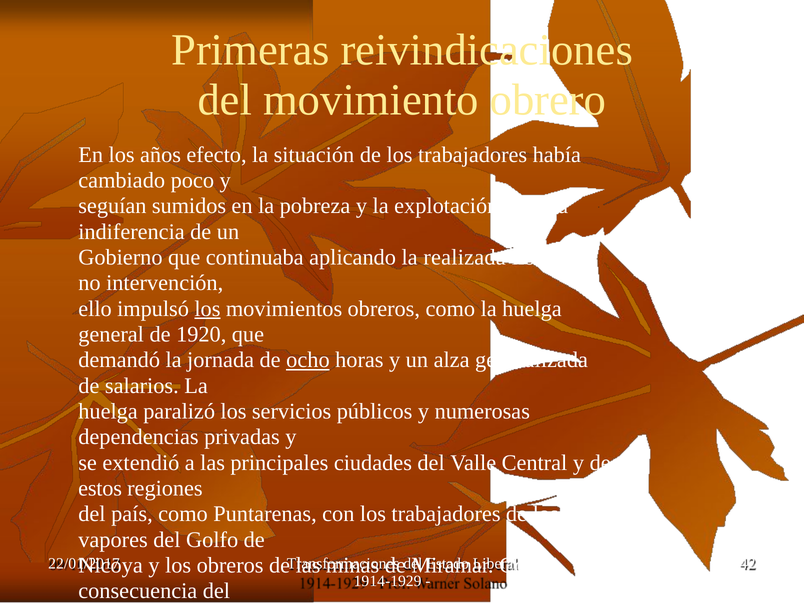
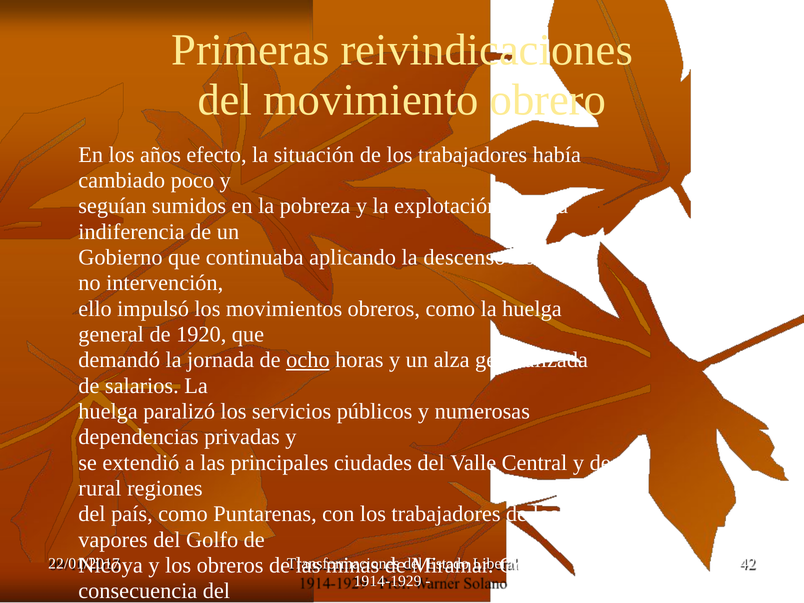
realizada: realizada -> descenso
los at (207, 309) underline: present -> none
estos at (100, 488): estos -> rural
